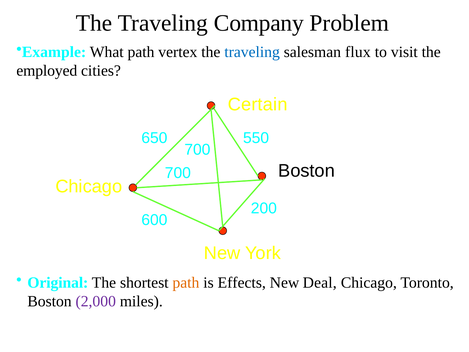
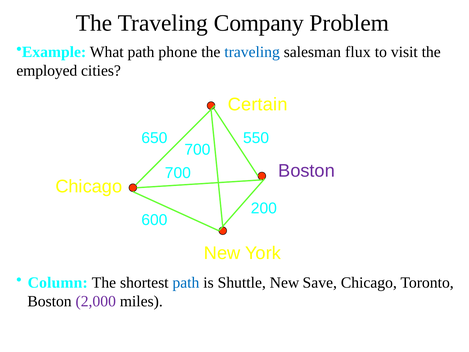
vertex: vertex -> phone
Boston at (307, 171) colour: black -> purple
Original: Original -> Column
path at (186, 282) colour: orange -> blue
Effects: Effects -> Shuttle
Deal: Deal -> Save
